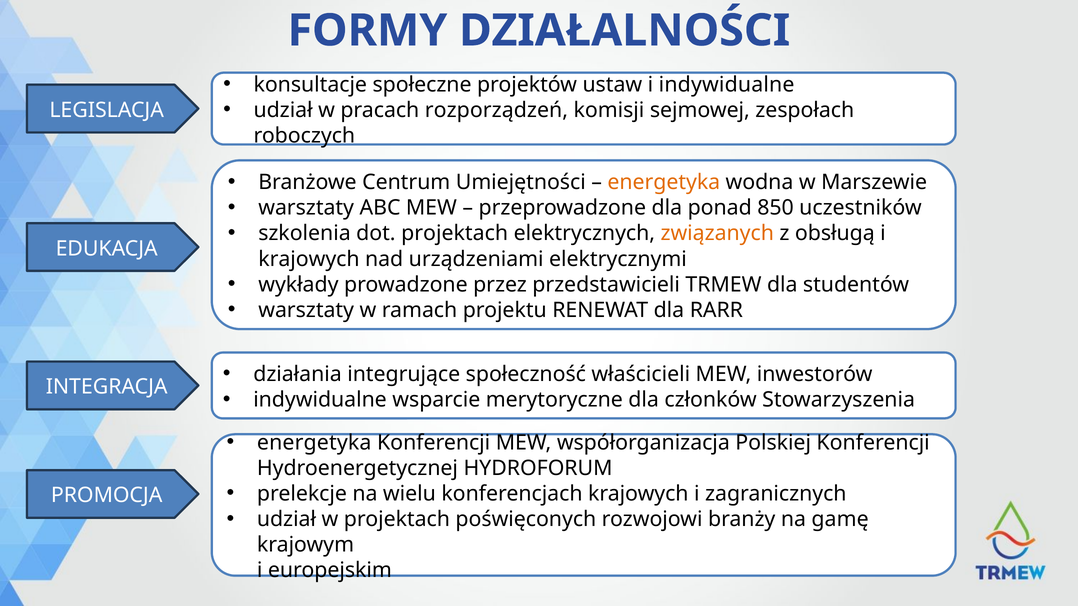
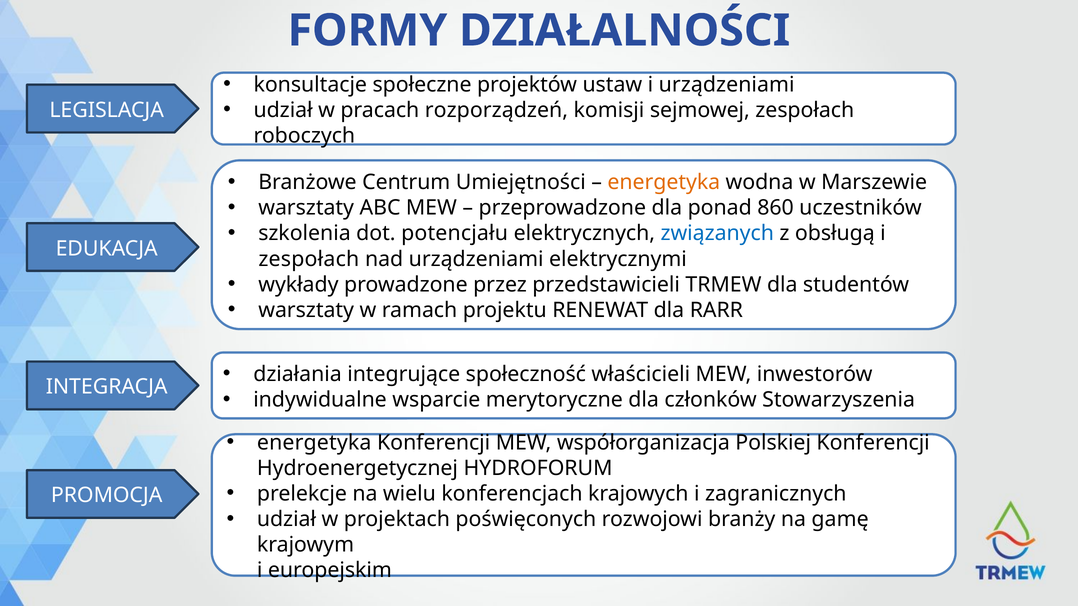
i indywidualne: indywidualne -> urządzeniami
850: 850 -> 860
dot projektach: projektach -> potencjału
związanych colour: orange -> blue
krajowych at (309, 259): krajowych -> zespołach
